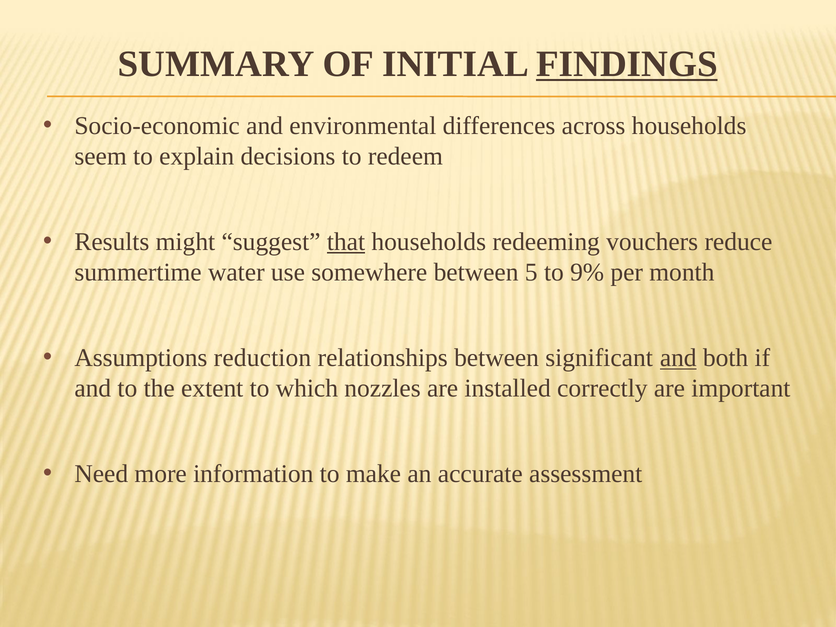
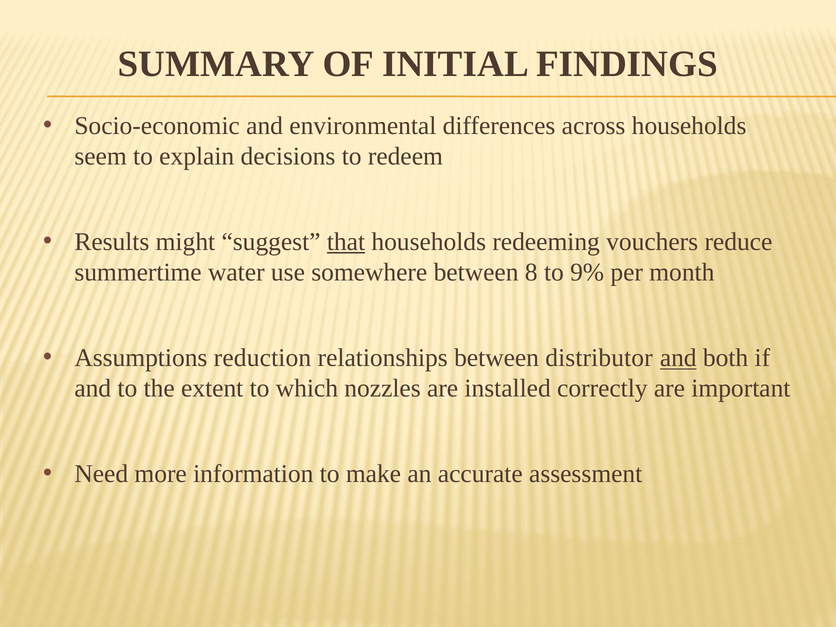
FINDINGS underline: present -> none
5: 5 -> 8
significant: significant -> distributor
